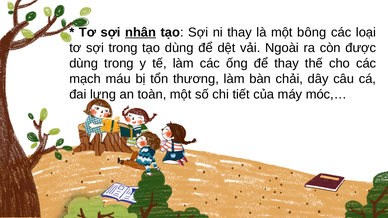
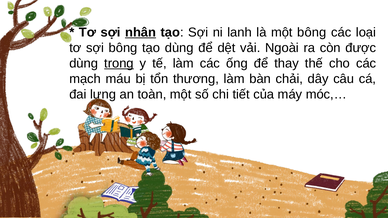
ni thay: thay -> lanh
sợi trong: trong -> bông
trong at (119, 63) underline: none -> present
